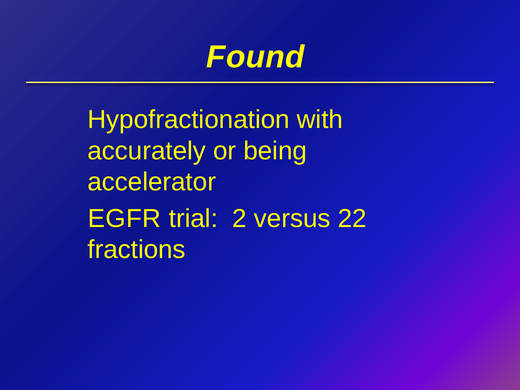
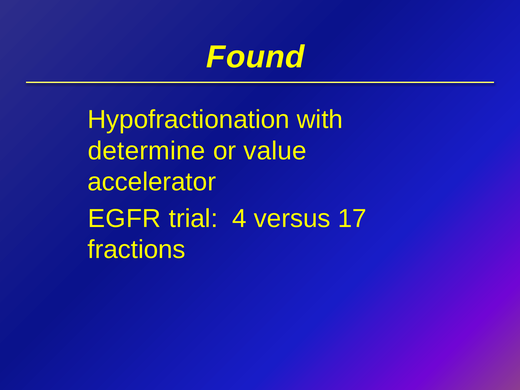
accurately: accurately -> determine
being: being -> value
2: 2 -> 4
22: 22 -> 17
